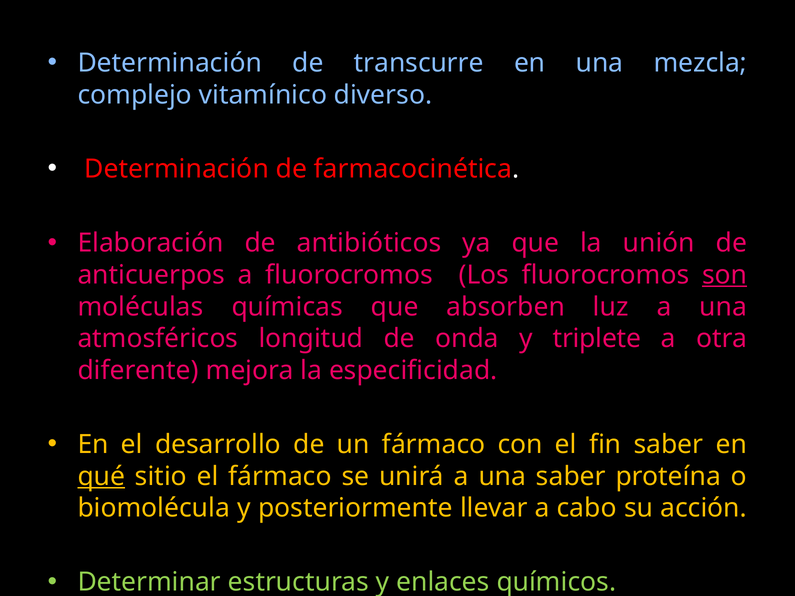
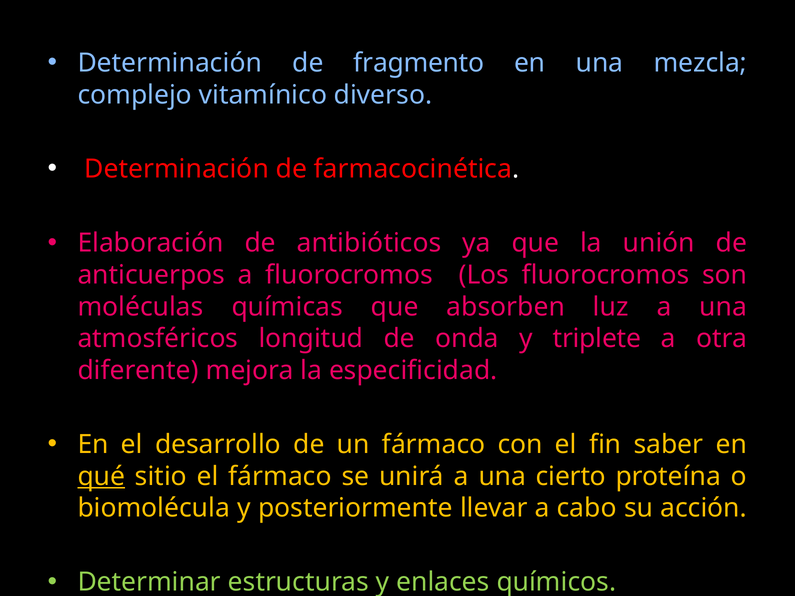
transcurre: transcurre -> fragmento
son underline: present -> none
una saber: saber -> cierto
